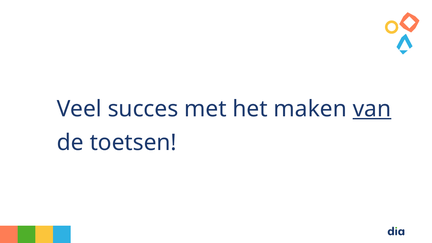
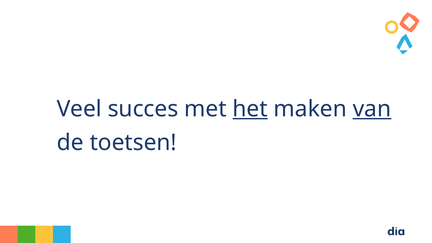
het underline: none -> present
